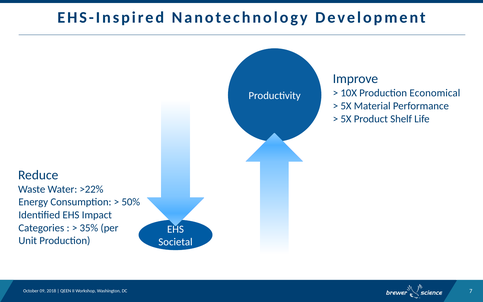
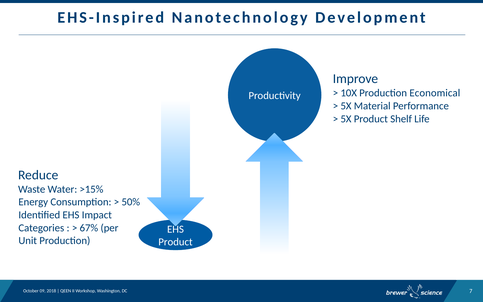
>22%: >22% -> >15%
35%: 35% -> 67%
Societal at (175, 242): Societal -> Product
